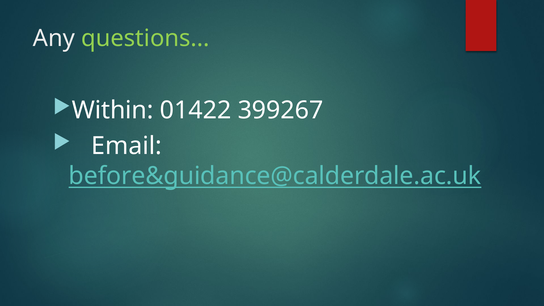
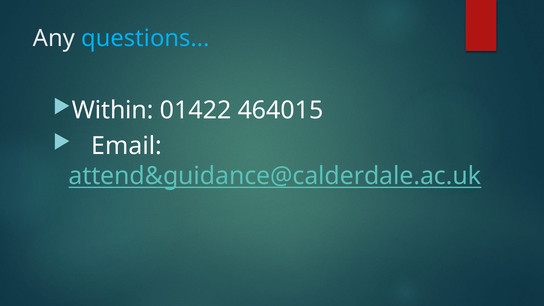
questions colour: light green -> light blue
399267: 399267 -> 464015
before&guidance@calderdale.ac.uk: before&guidance@calderdale.ac.uk -> attend&guidance@calderdale.ac.uk
